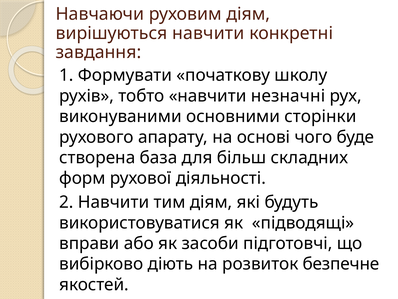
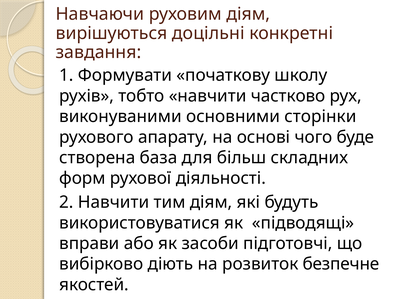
вирішуються навчити: навчити -> доцільні
незначні: незначні -> частково
